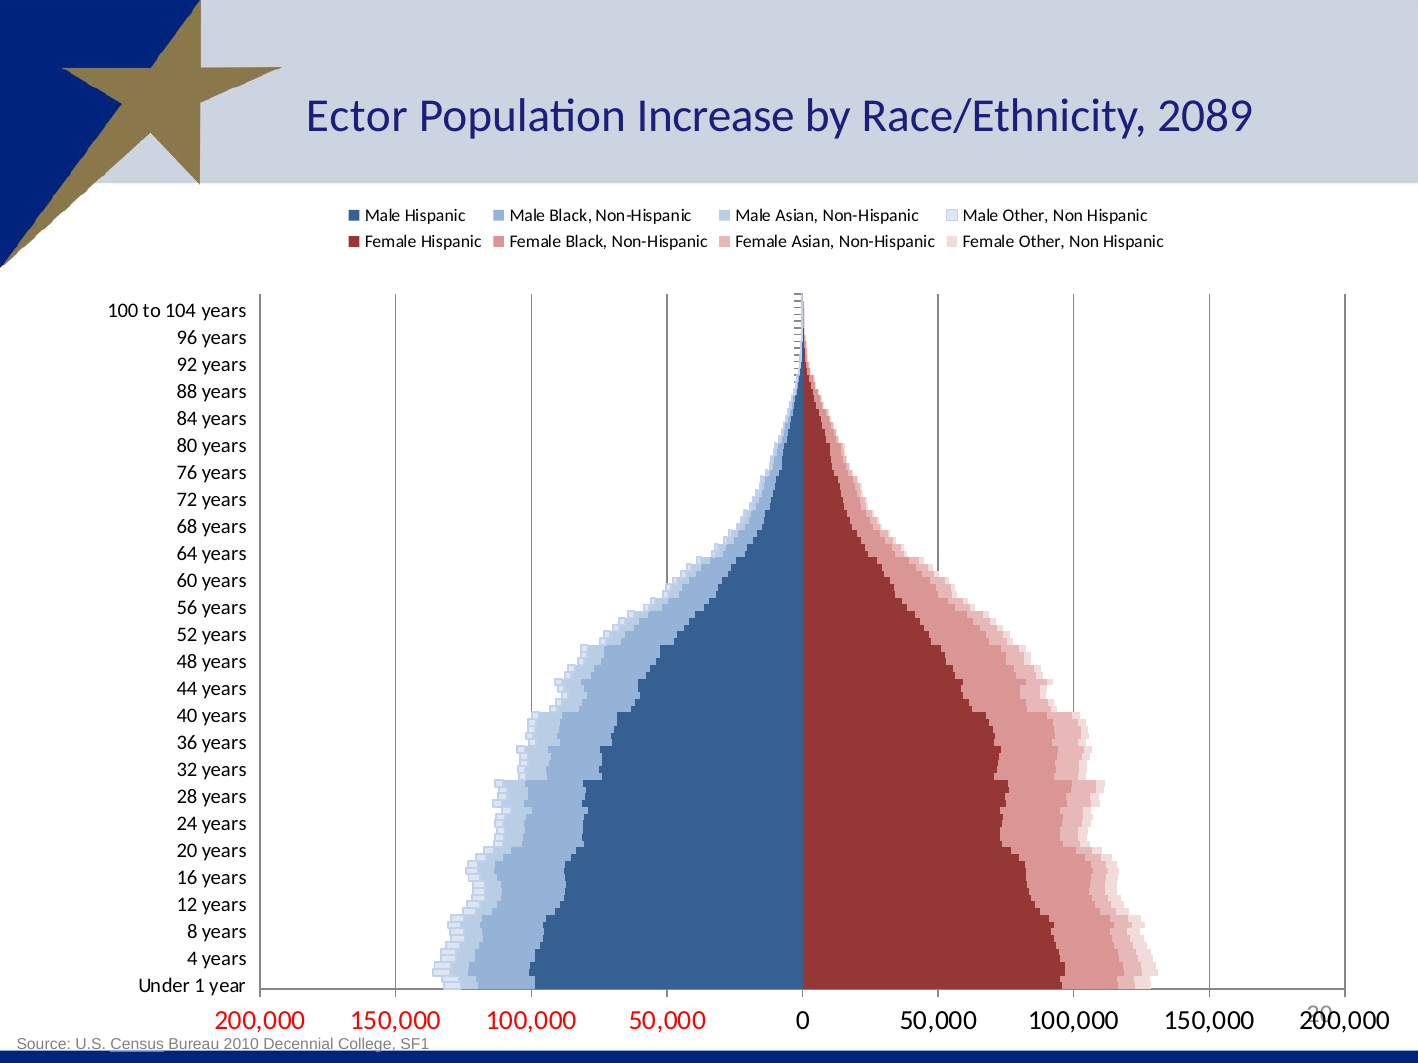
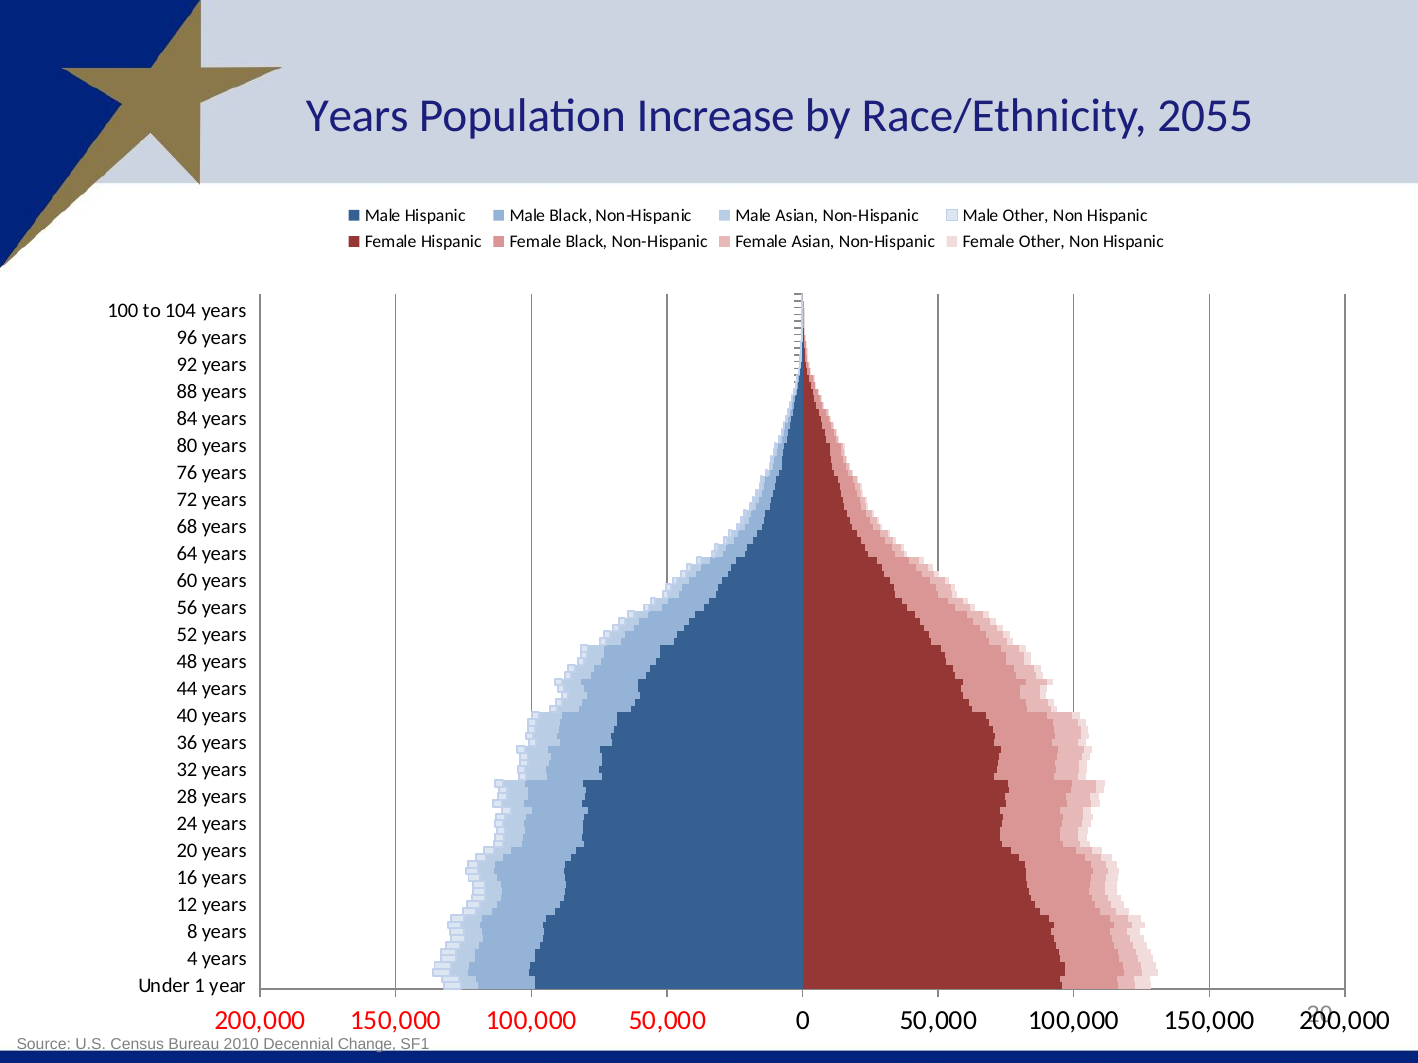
Ector at (357, 116): Ector -> Years
2089: 2089 -> 2055
Census underline: present -> none
College: College -> Change
